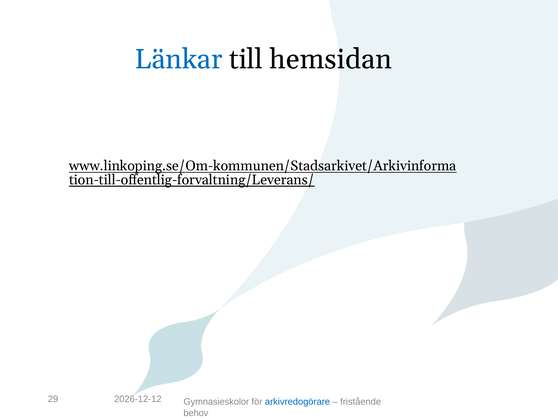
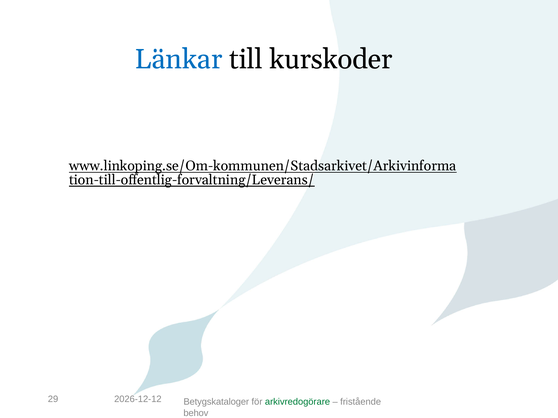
hemsidan: hemsidan -> kurskoder
Gymnasieskolor: Gymnasieskolor -> Betygskataloger
arkivredogörare colour: blue -> green
